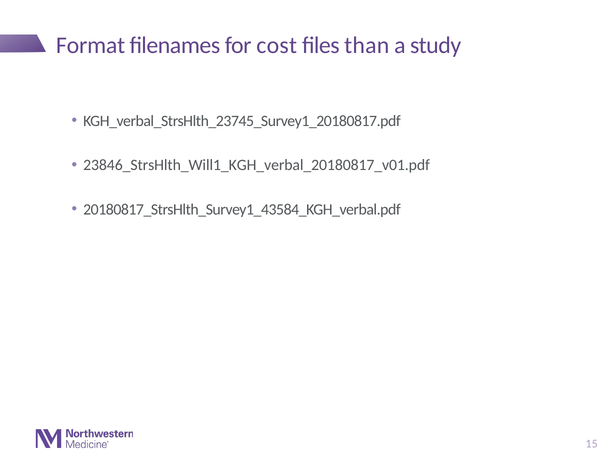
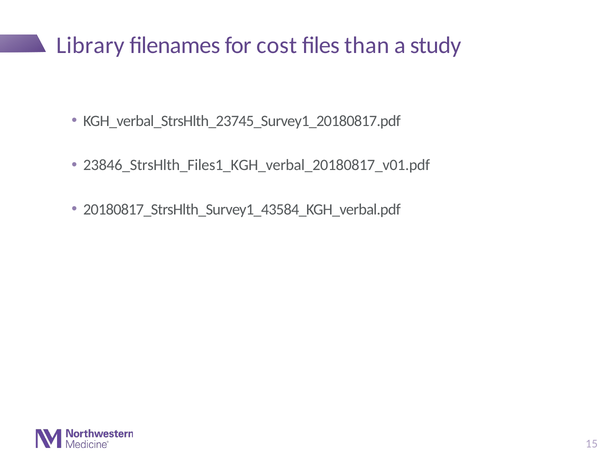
Format: Format -> Library
23846_StrsHlth_Will1_KGH_verbal_20180817_v01.pdf: 23846_StrsHlth_Will1_KGH_verbal_20180817_v01.pdf -> 23846_StrsHlth_Files1_KGH_verbal_20180817_v01.pdf
